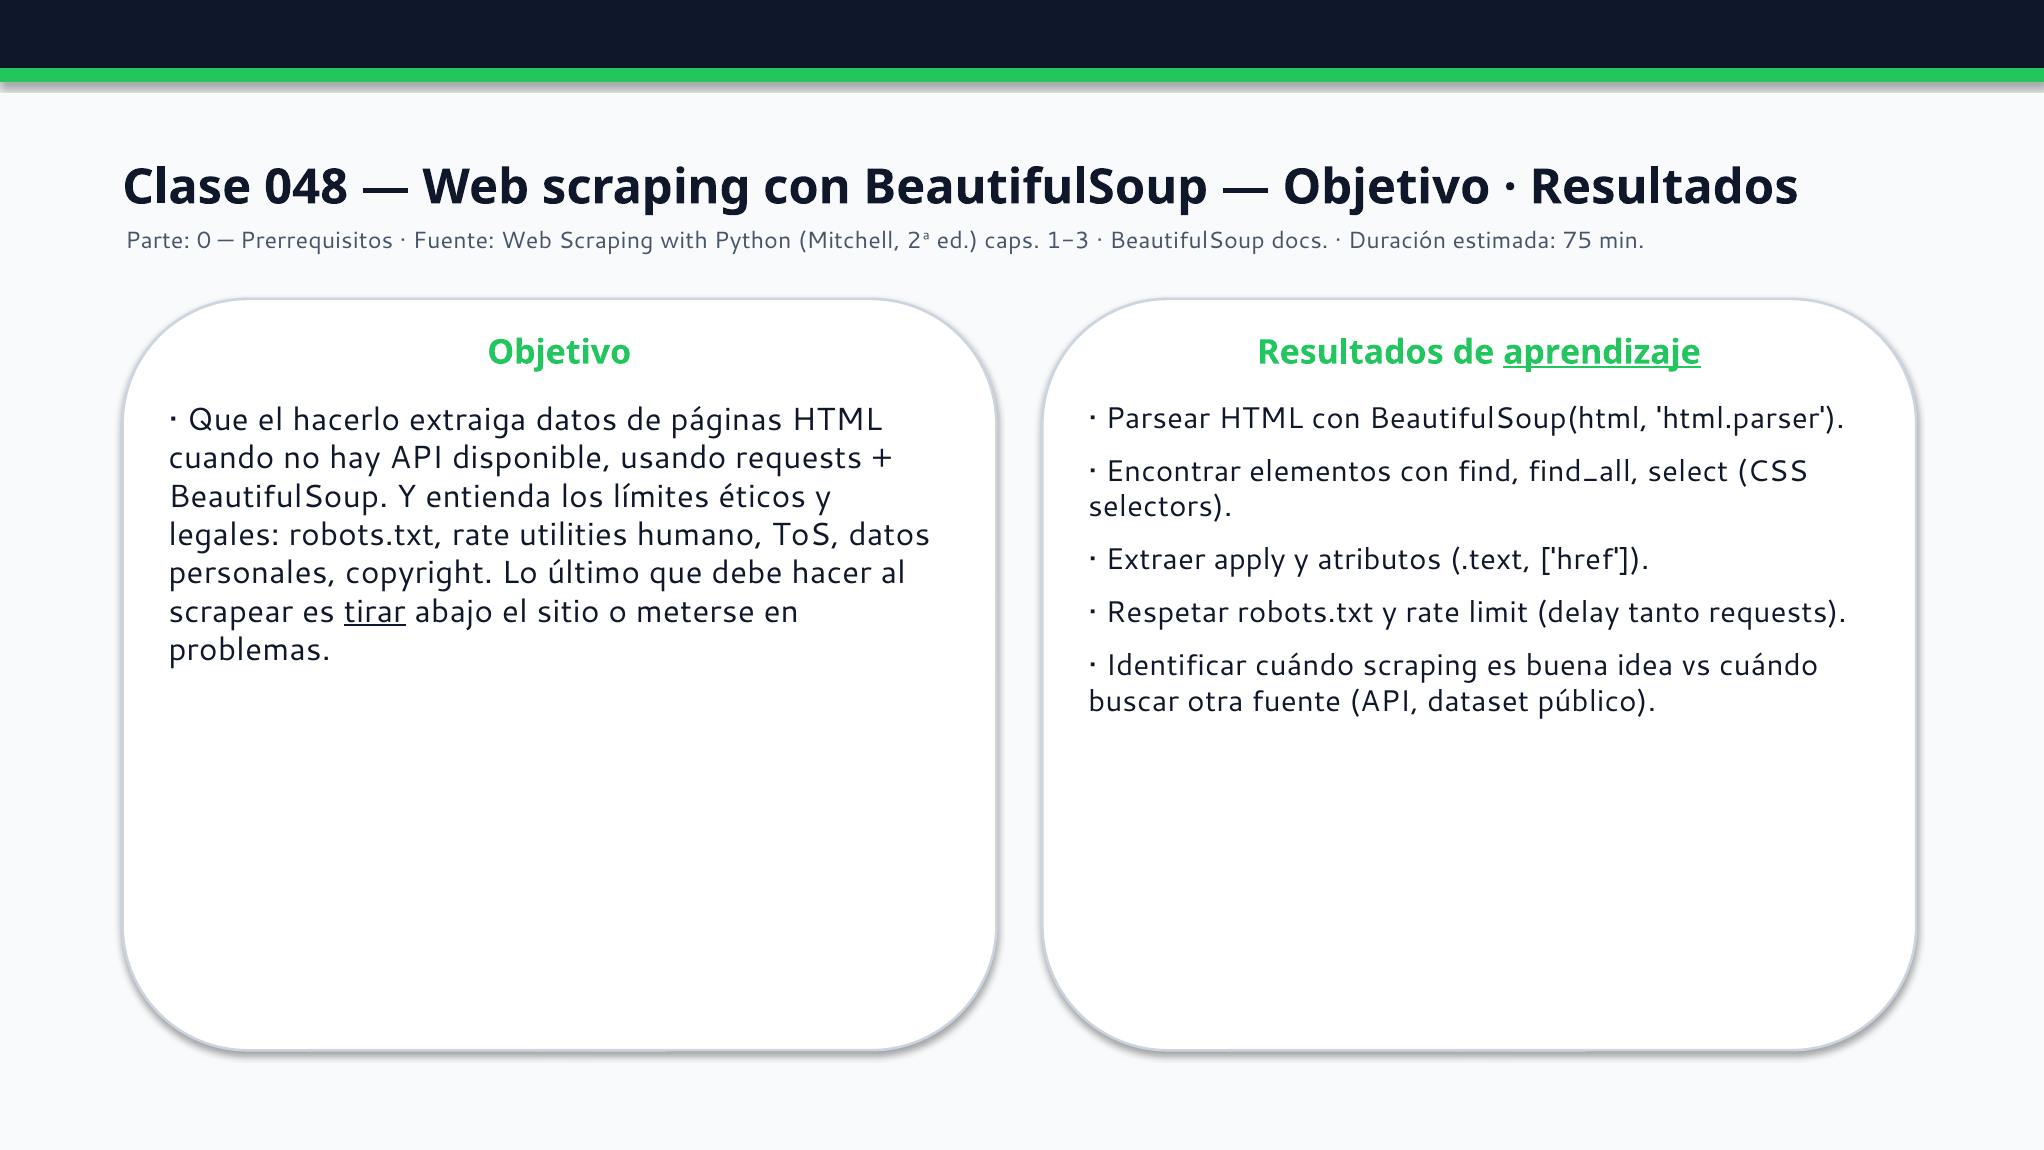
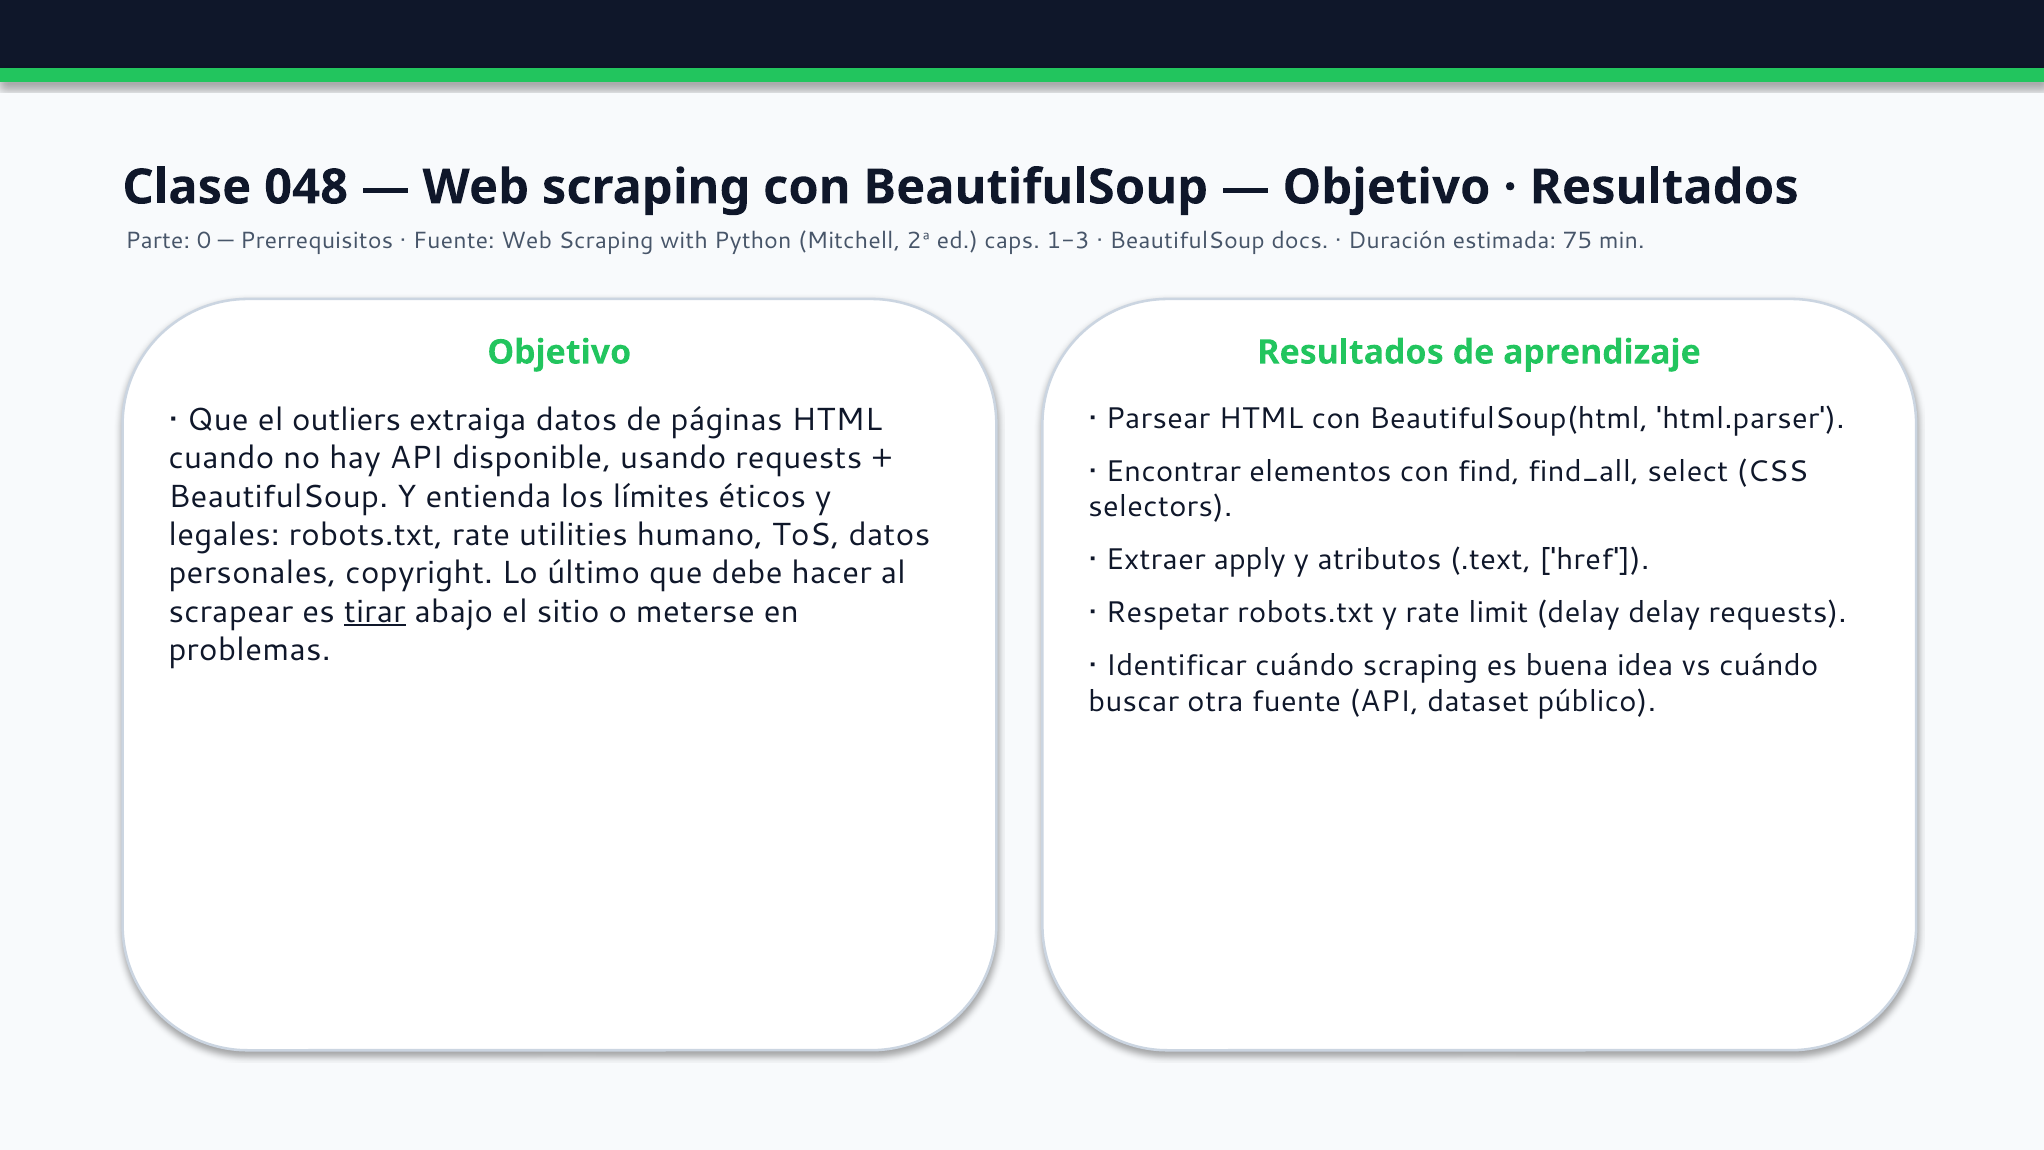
aprendizaje underline: present -> none
hacerlo: hacerlo -> outliers
delay tanto: tanto -> delay
